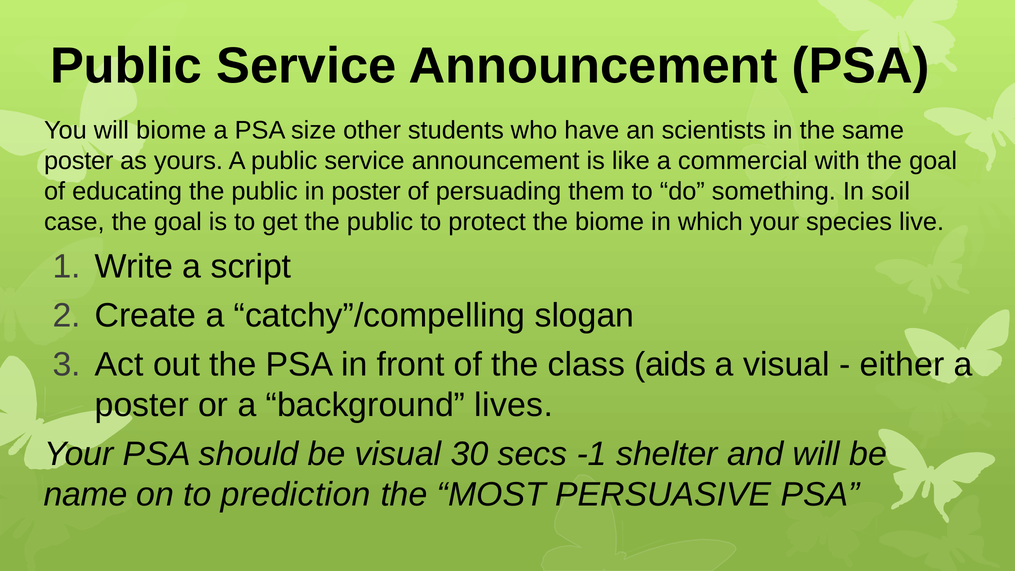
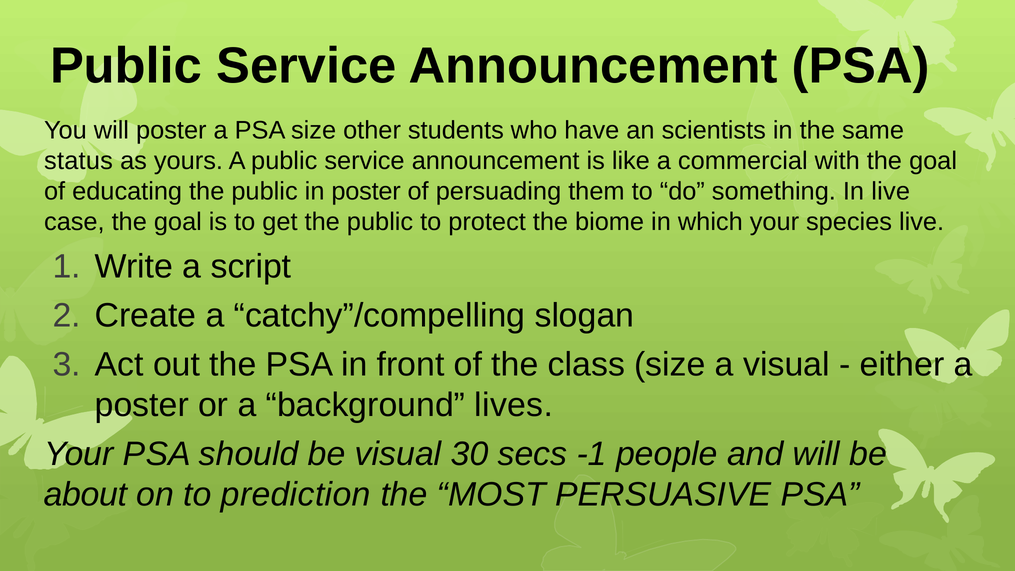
will biome: biome -> poster
poster at (79, 161): poster -> status
In soil: soil -> live
class aids: aids -> size
shelter: shelter -> people
name: name -> about
